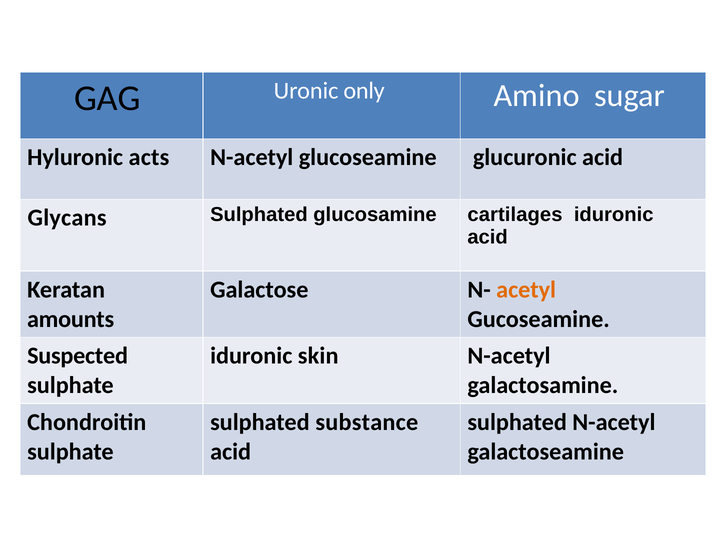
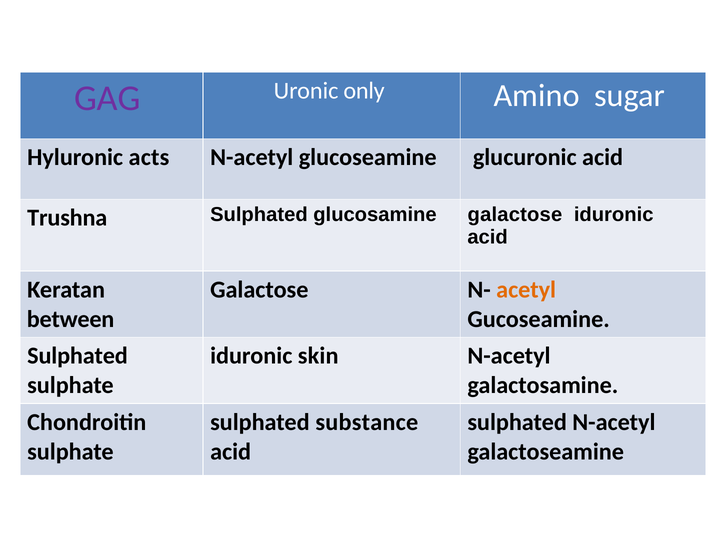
GAG colour: black -> purple
Glycans: Glycans -> Trushna
glucosamine cartilages: cartilages -> galactose
amounts: amounts -> between
Suspected at (78, 356): Suspected -> Sulphated
